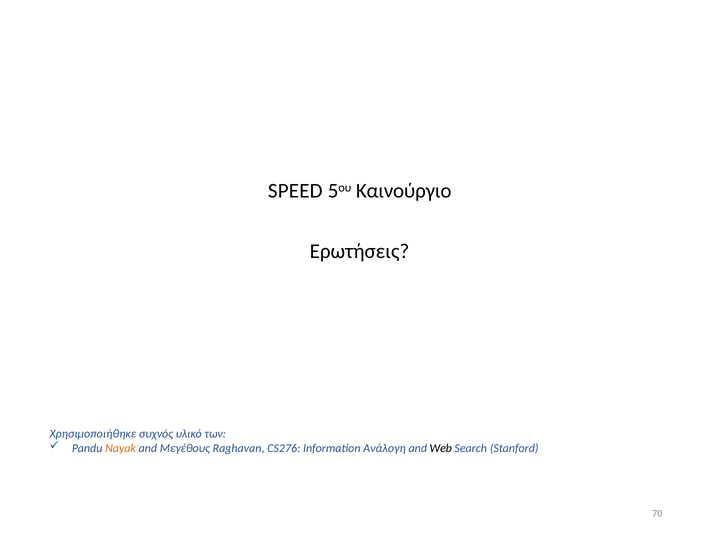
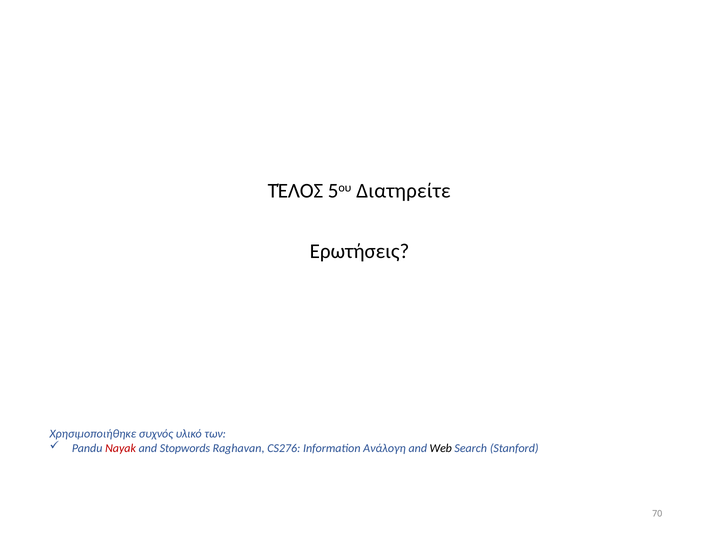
SPEED: SPEED -> ΤΈΛΟΣ
Καινούργιο: Καινούργιο -> Διατηρείτε
Nayak colour: orange -> red
Μεγέθους: Μεγέθους -> Stopwords
